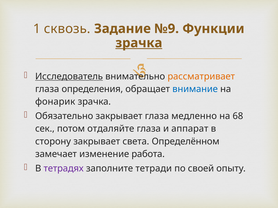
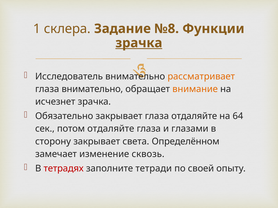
сквозь: сквозь -> склера
№9: №9 -> №8
Исследователь underline: present -> none
глаза определения: определения -> внимательно
внимание colour: blue -> orange
фонарик: фонарик -> исчезнет
глаза медленно: медленно -> отдаляйте
68: 68 -> 64
аппарат: аппарат -> глазами
работа: работа -> сквозь
тетрадях colour: purple -> red
